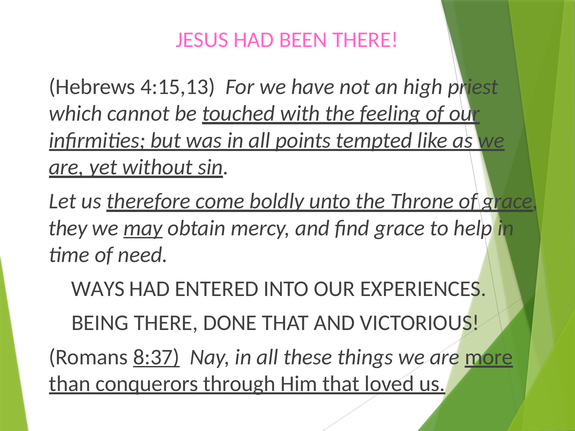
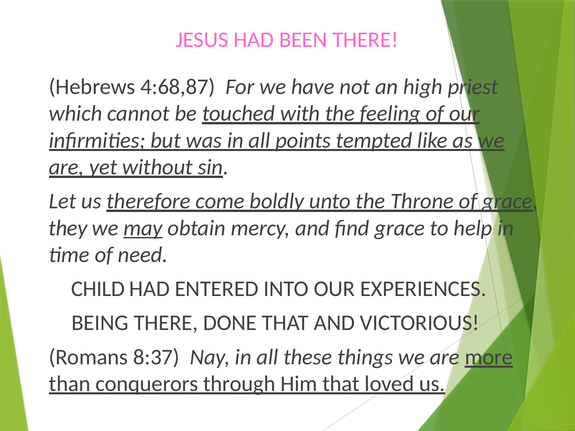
4:15,13: 4:15,13 -> 4:68,87
WAYS: WAYS -> CHILD
8:37 underline: present -> none
